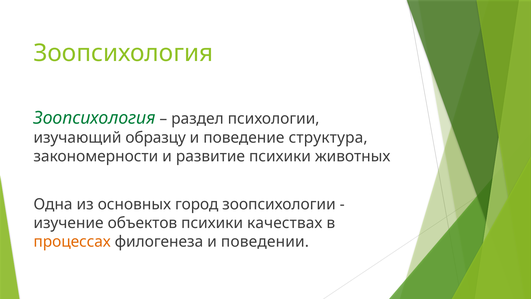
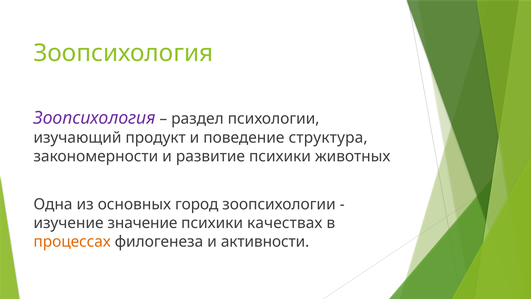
Зоопсихология at (94, 118) colour: green -> purple
образцу: образцу -> продукт
объектов: объектов -> значение
поведении: поведении -> активности
